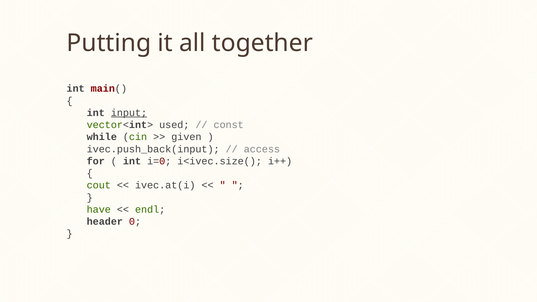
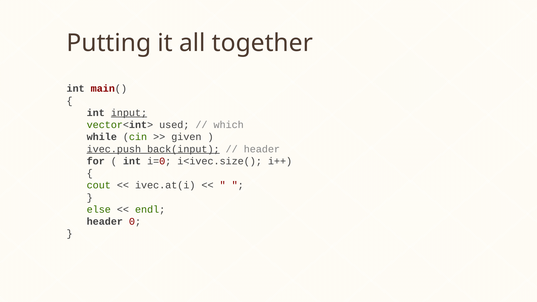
const: const -> which
ivec.push_back(input underline: none -> present
access at (262, 149): access -> header
have: have -> else
